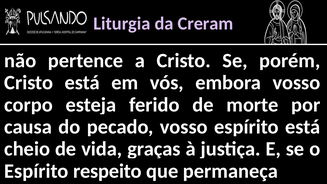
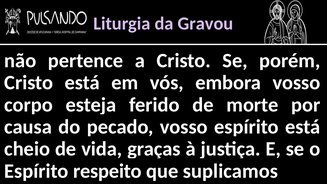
Creram: Creram -> Gravou
permaneça: permaneça -> suplicamos
